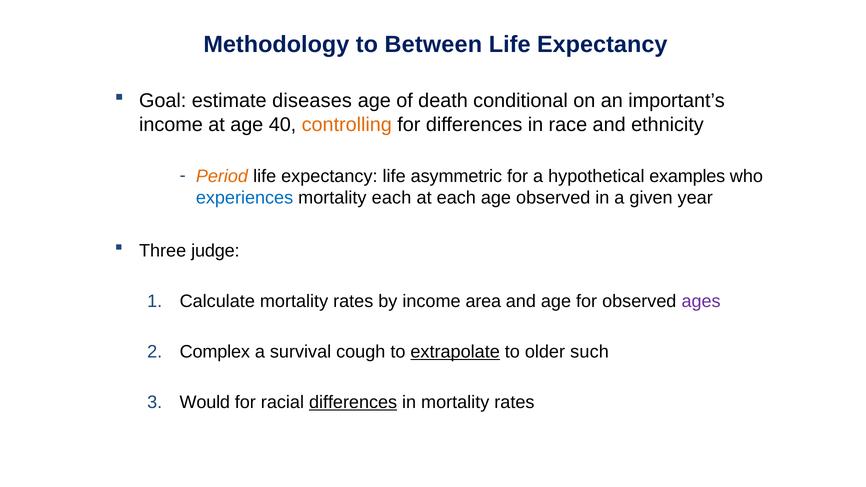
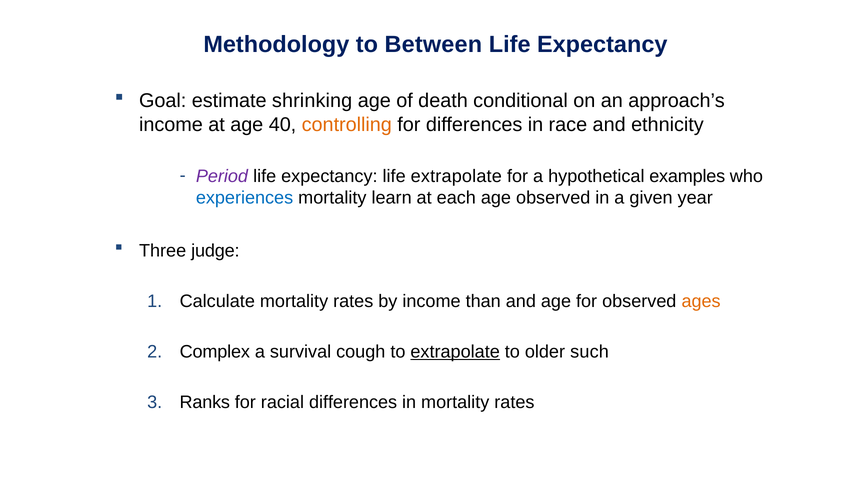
diseases: diseases -> shrinking
important’s: important’s -> approach’s
Period colour: orange -> purple
life asymmetric: asymmetric -> extrapolate
mortality each: each -> learn
area: area -> than
ages colour: purple -> orange
Would: Would -> Ranks
differences at (353, 402) underline: present -> none
